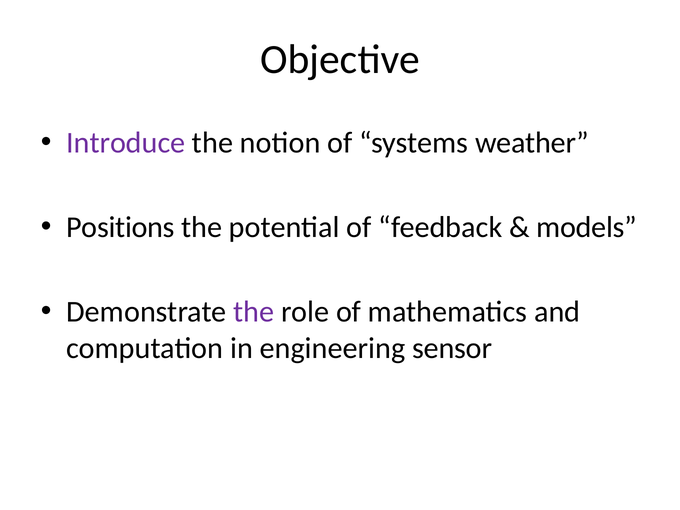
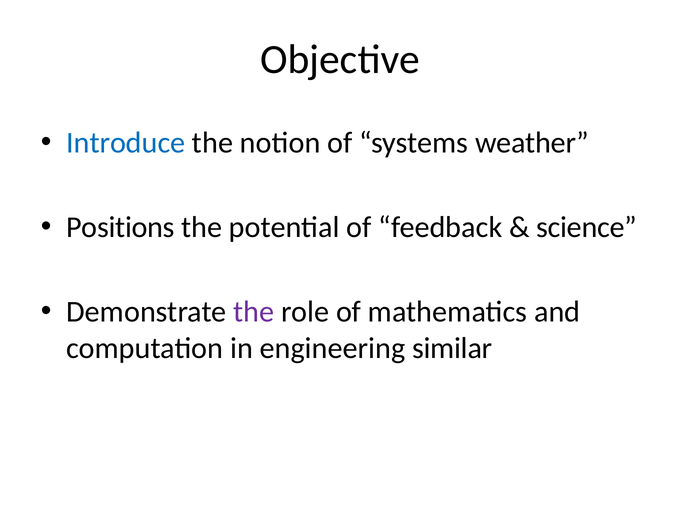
Introduce colour: purple -> blue
models: models -> science
sensor: sensor -> similar
